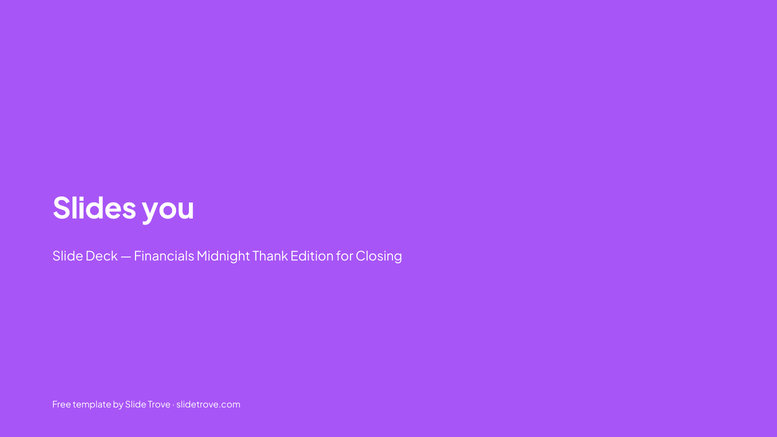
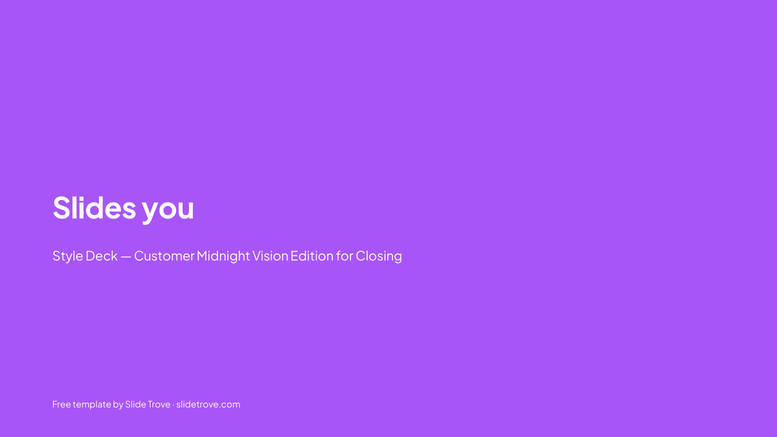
Slide at (68, 256): Slide -> Style
Financials: Financials -> Customer
Thank: Thank -> Vision
